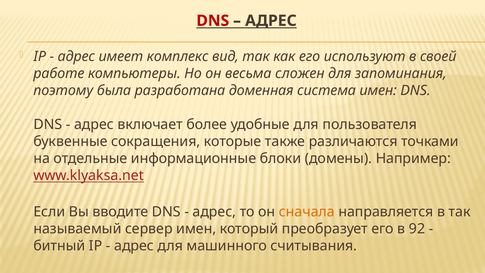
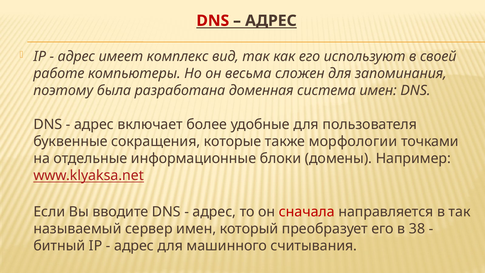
различаются: различаются -> морфологии
сначала colour: orange -> red
92: 92 -> 38
